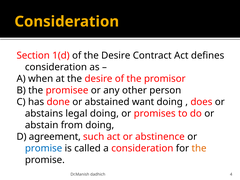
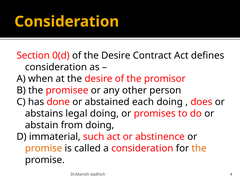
1(d: 1(d -> 0(d
want: want -> each
agreement: agreement -> immaterial
promise at (44, 148) colour: blue -> orange
